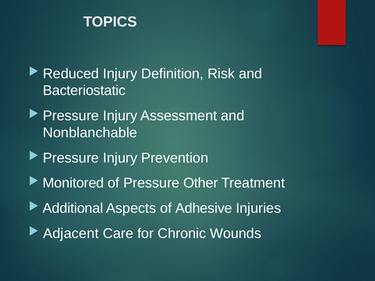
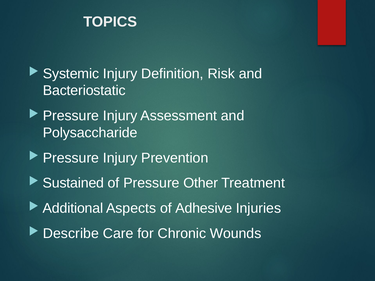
Reduced: Reduced -> Systemic
Nonblanchable: Nonblanchable -> Polysaccharide
Monitored: Monitored -> Sustained
Adjacent: Adjacent -> Describe
